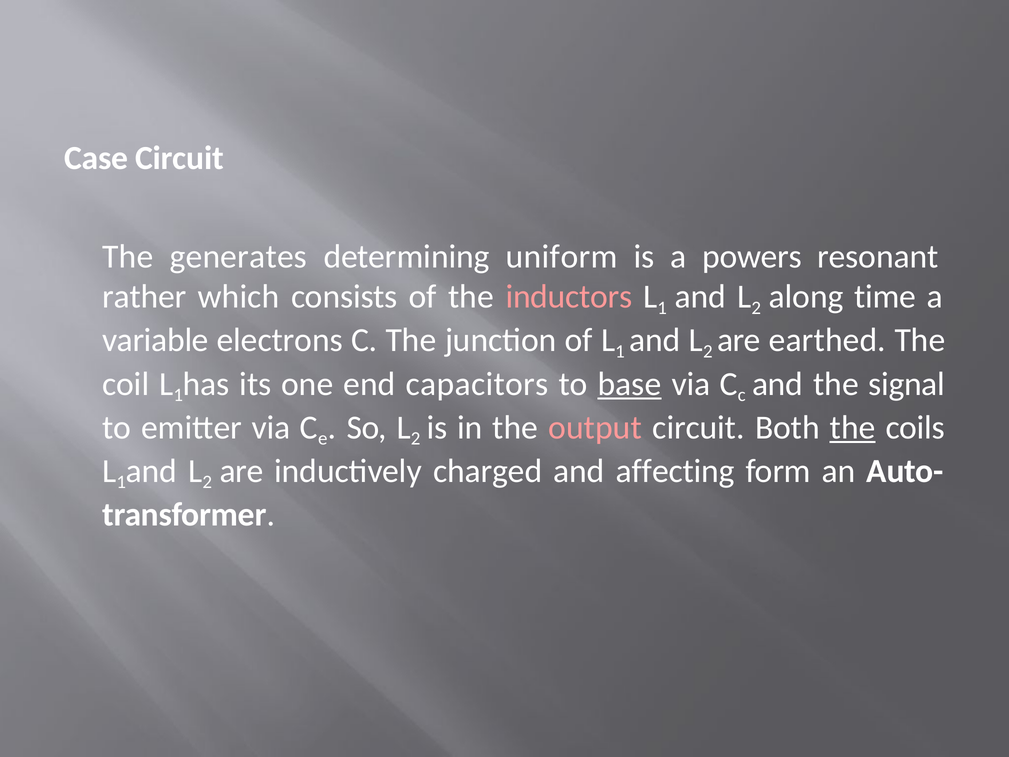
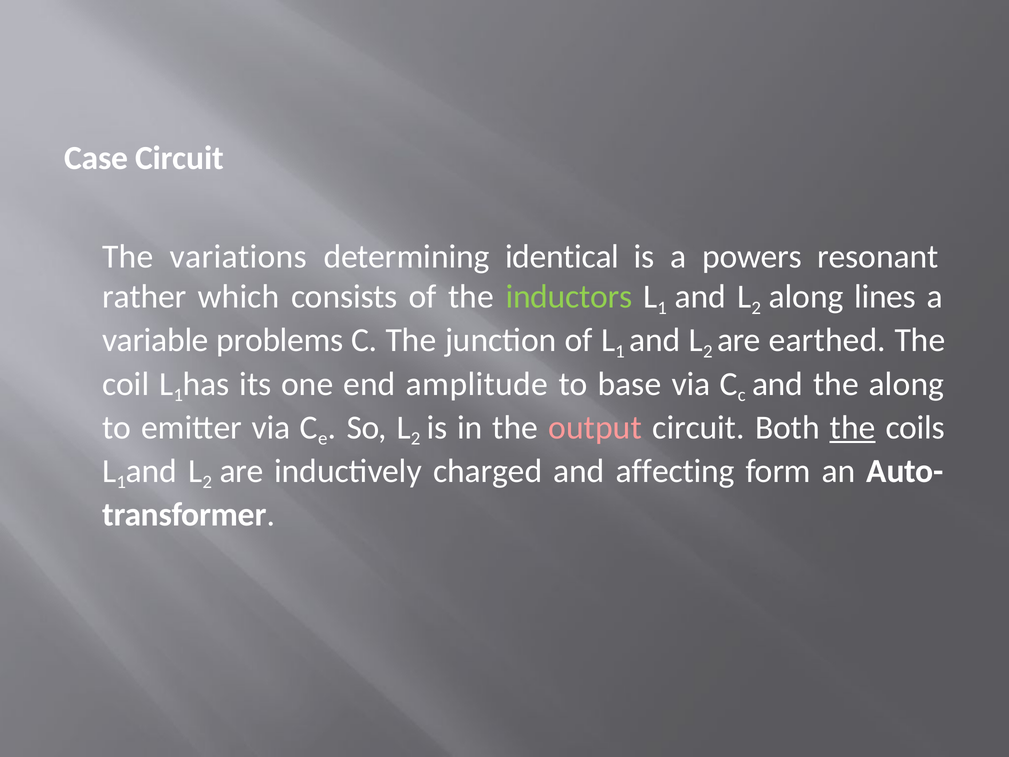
generates: generates -> variations
uniform: uniform -> identical
inductors colour: pink -> light green
time: time -> lines
electrons: electrons -> problems
capacitors: capacitors -> amplitude
base underline: present -> none
the signal: signal -> along
